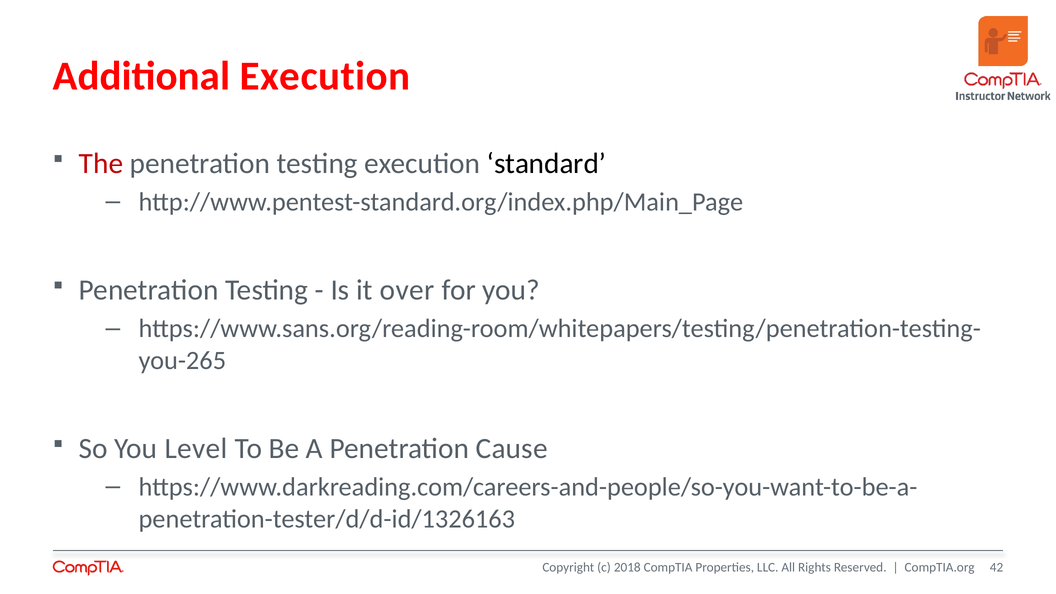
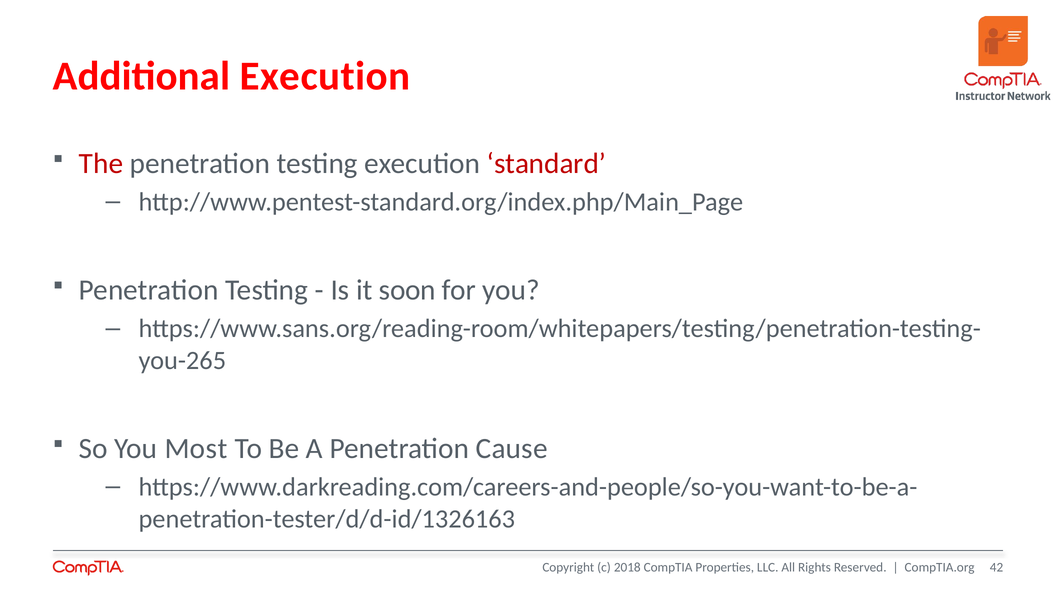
standard colour: black -> red
over: over -> soon
Level: Level -> Most
